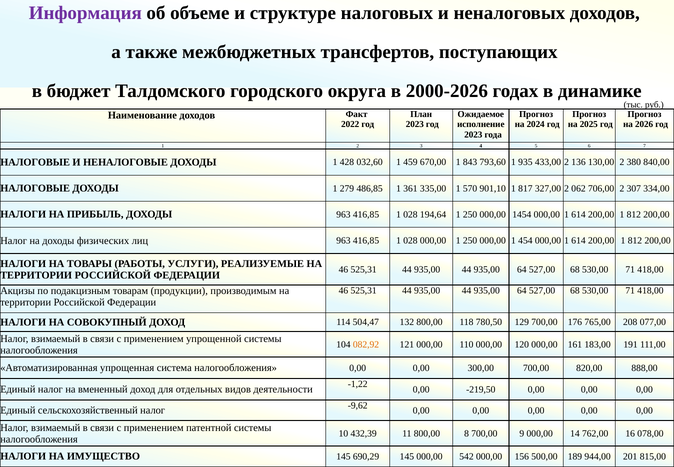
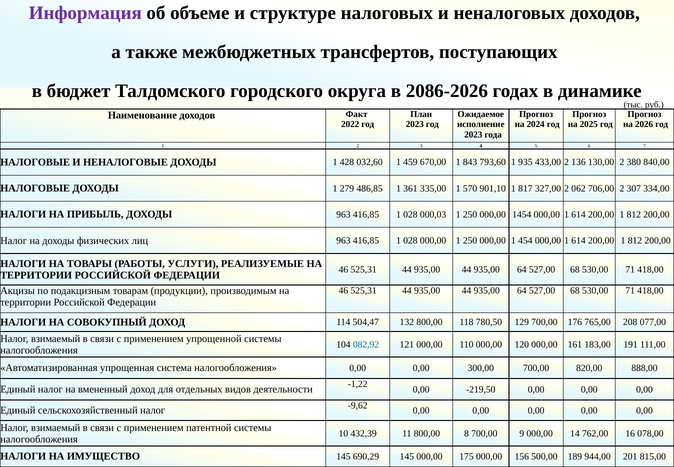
2000-2026: 2000-2026 -> 2086-2026
194,64: 194,64 -> 000,03
082,92 colour: orange -> blue
542: 542 -> 175
